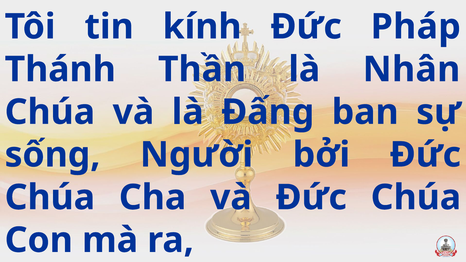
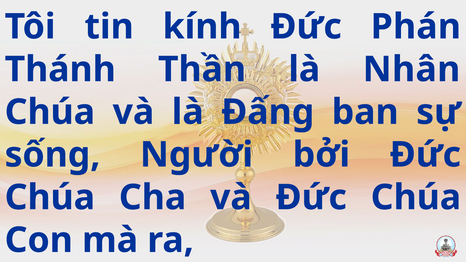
Pháp: Pháp -> Phán
